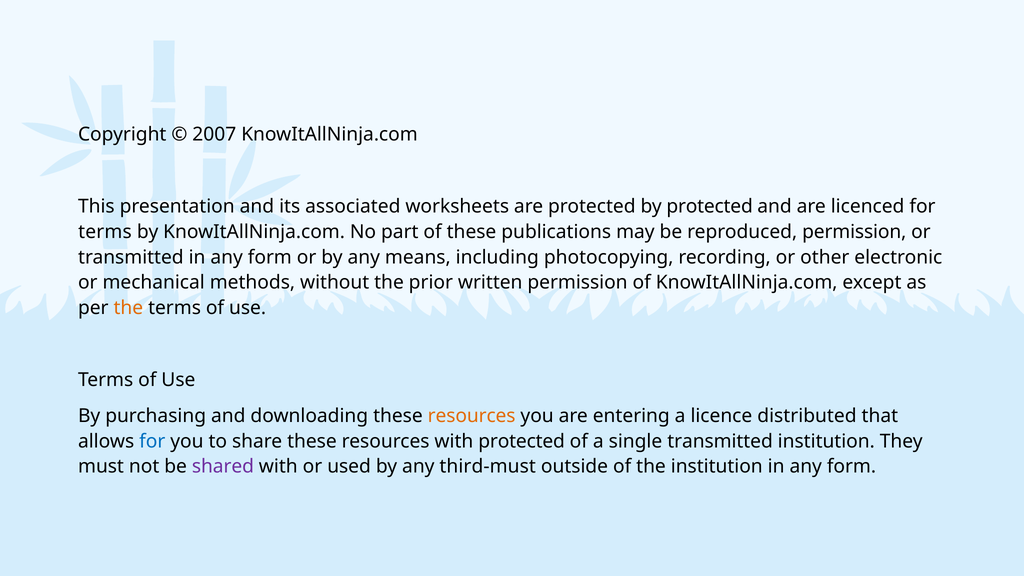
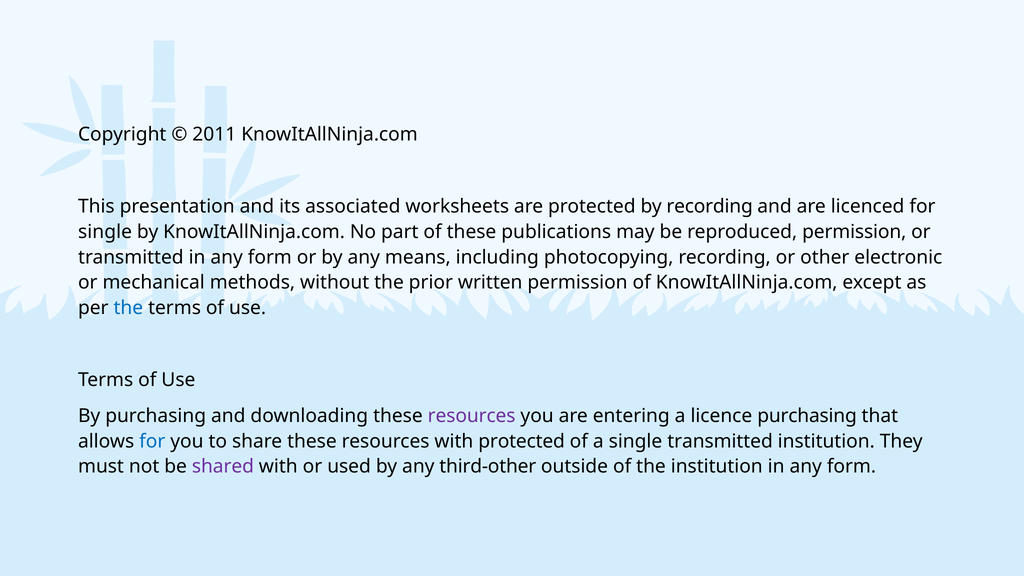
2007: 2007 -> 2011
by protected: protected -> recording
terms at (105, 232): terms -> single
the at (128, 308) colour: orange -> blue
resources at (472, 416) colour: orange -> purple
licence distributed: distributed -> purchasing
third-must: third-must -> third-other
